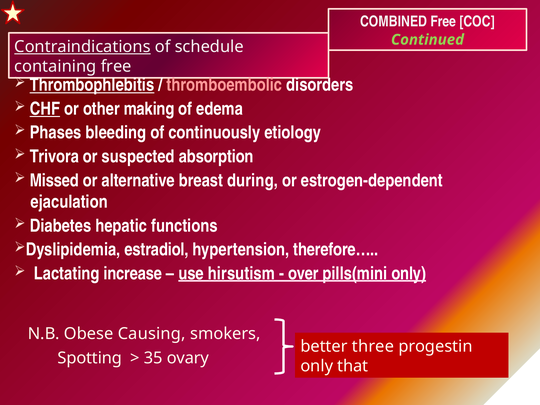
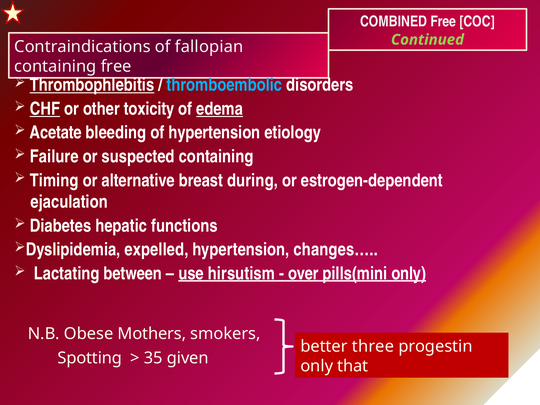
Contraindications underline: present -> none
schedule: schedule -> fallopian
thromboembolic colour: pink -> light blue
making: making -> toxicity
edema underline: none -> present
Phases: Phases -> Acetate
of continuously: continuously -> hypertension
Trivora: Trivora -> Failure
suspected absorption: absorption -> containing
Missed: Missed -> Timing
estradiol: estradiol -> expelled
therefore…: therefore… -> changes…
increase: increase -> between
Causing: Causing -> Mothers
ovary: ovary -> given
